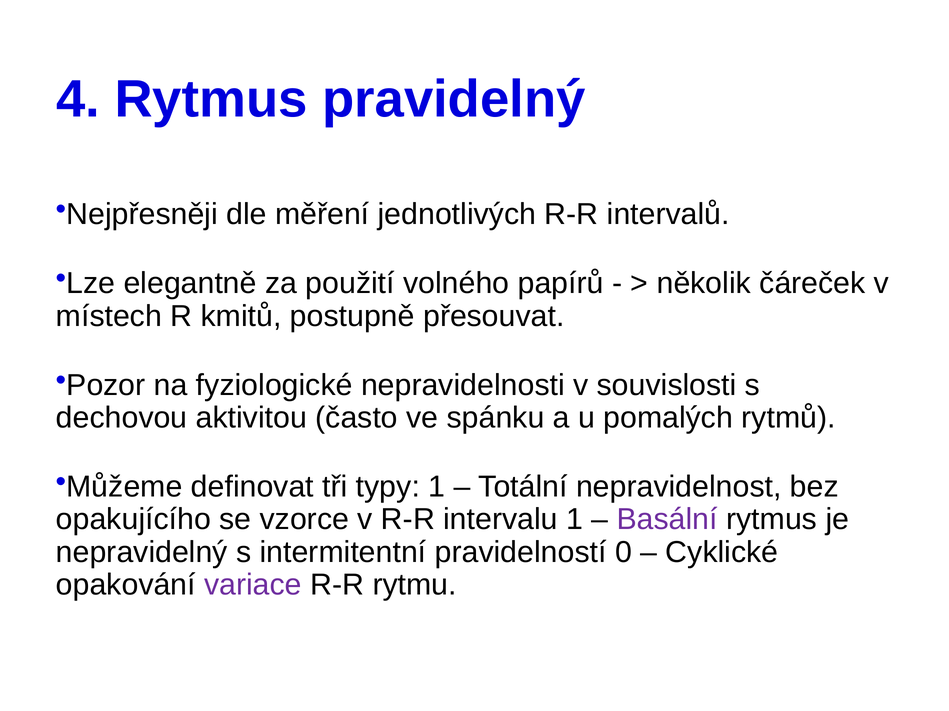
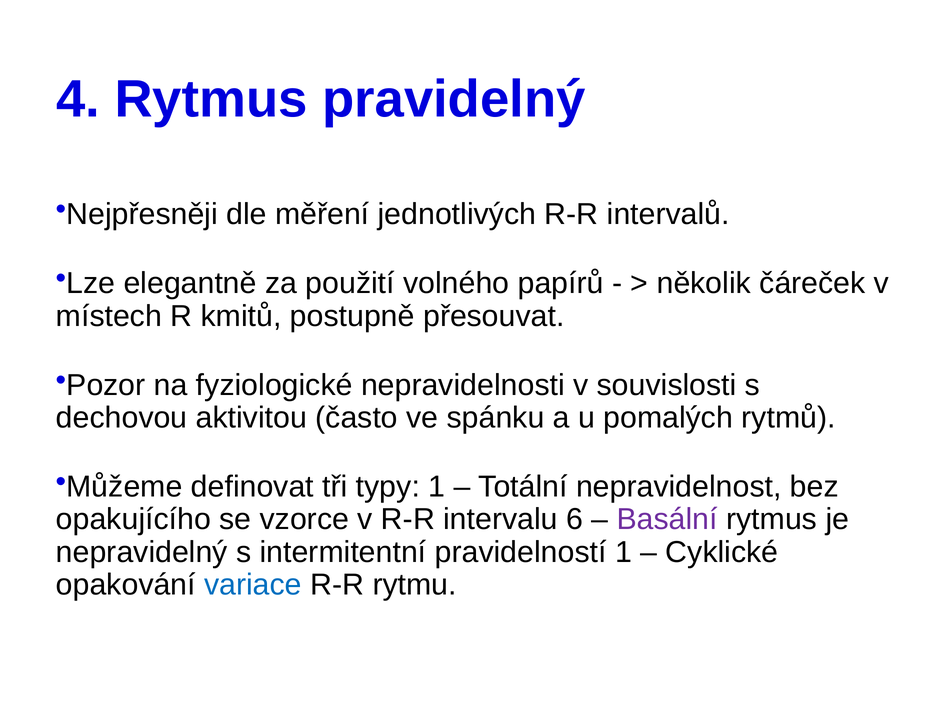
intervalu 1: 1 -> 6
pravidelností 0: 0 -> 1
variace colour: purple -> blue
